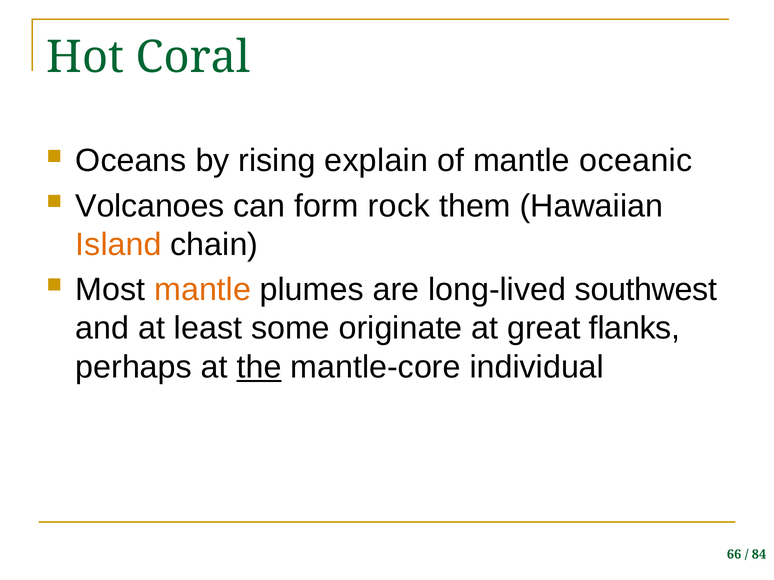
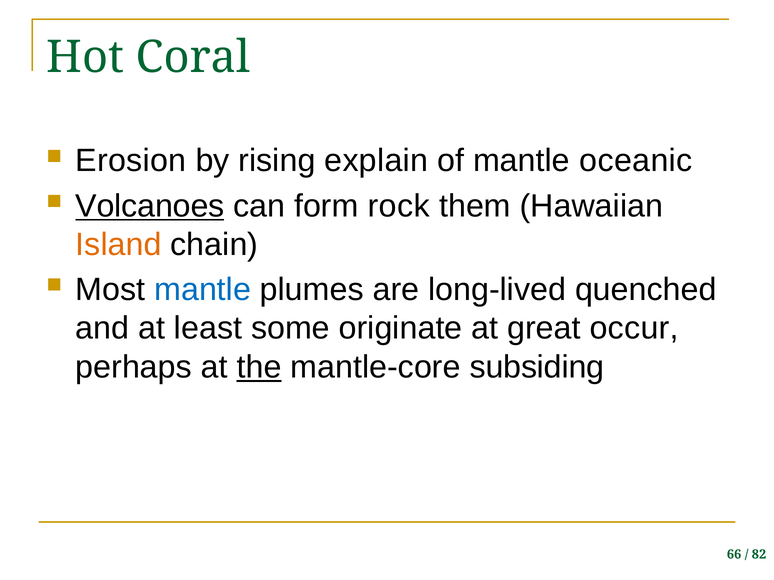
Oceans: Oceans -> Erosion
Volcanoes underline: none -> present
mantle at (203, 290) colour: orange -> blue
southwest: southwest -> quenched
flanks: flanks -> occur
individual: individual -> subsiding
84: 84 -> 82
